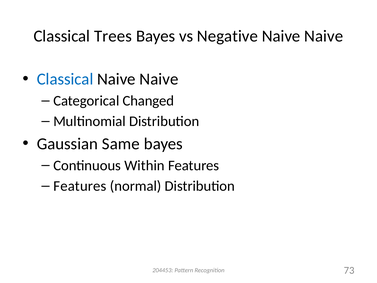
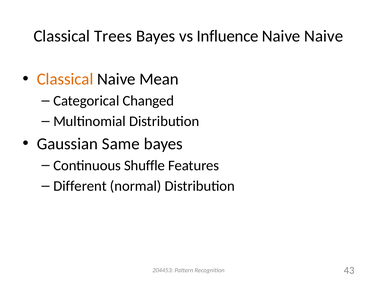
Negative: Negative -> Influence
Classical at (65, 79) colour: blue -> orange
Naive at (159, 79): Naive -> Mean
Within: Within -> Shuffle
Features at (80, 186): Features -> Different
73: 73 -> 43
